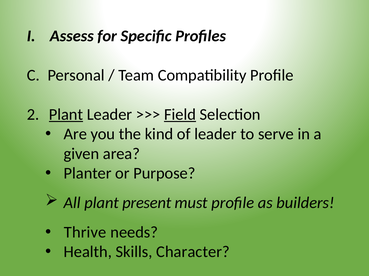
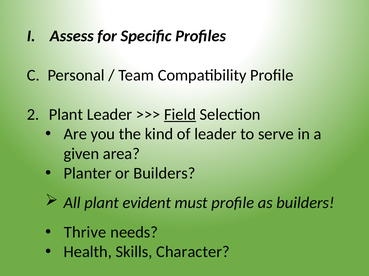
Plant at (66, 115) underline: present -> none
or Purpose: Purpose -> Builders
present: present -> evident
